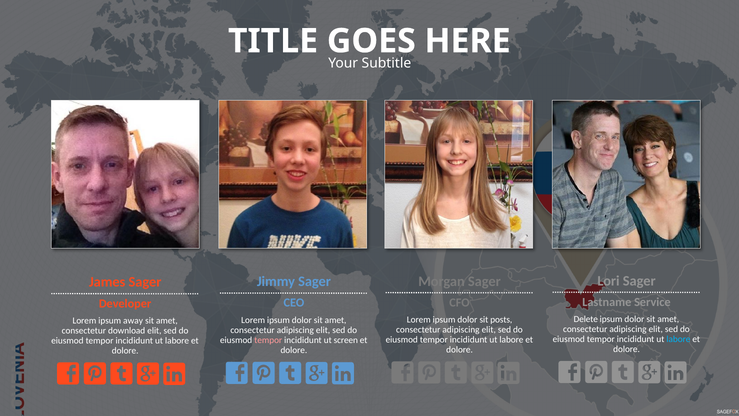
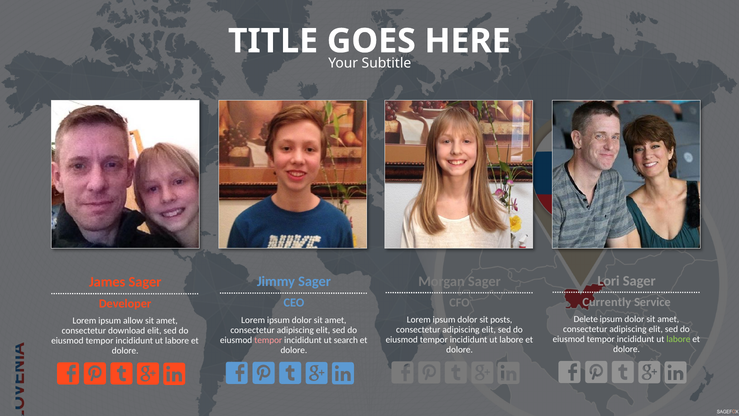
Lastname: Lastname -> Currently
away: away -> allow
labore at (678, 339) colour: light blue -> light green
screen: screen -> search
